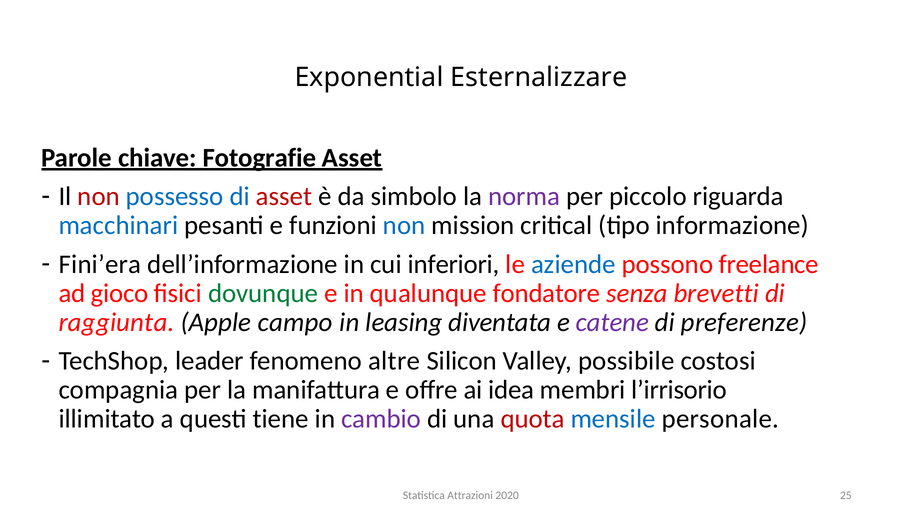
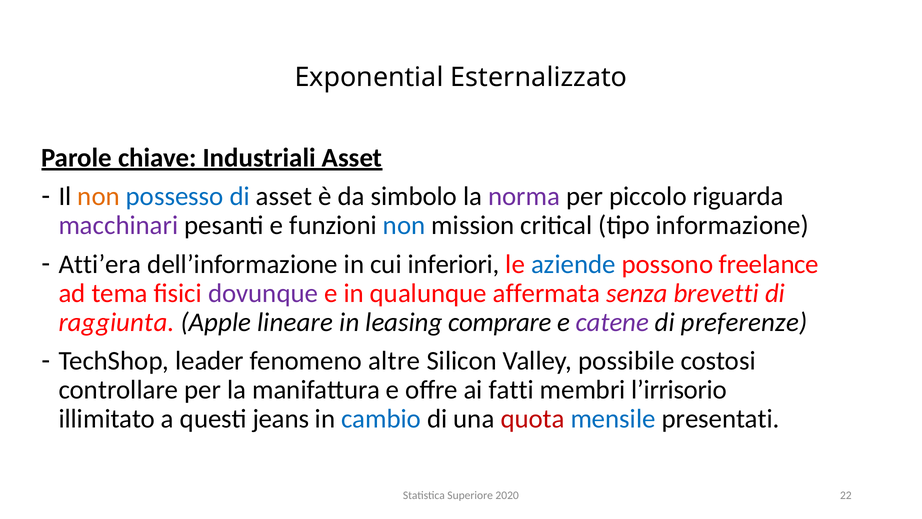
Esternalizzare: Esternalizzare -> Esternalizzato
Fotografie: Fotografie -> Industriali
non at (99, 196) colour: red -> orange
asset at (284, 196) colour: red -> black
macchinari colour: blue -> purple
Fini’era: Fini’era -> Atti’era
gioco: gioco -> tema
dovunque colour: green -> purple
fondatore: fondatore -> affermata
campo: campo -> lineare
diventata: diventata -> comprare
compagnia: compagnia -> controllare
idea: idea -> fatti
tiene: tiene -> jeans
cambio colour: purple -> blue
personale: personale -> presentati
Attrazioni: Attrazioni -> Superiore
25: 25 -> 22
